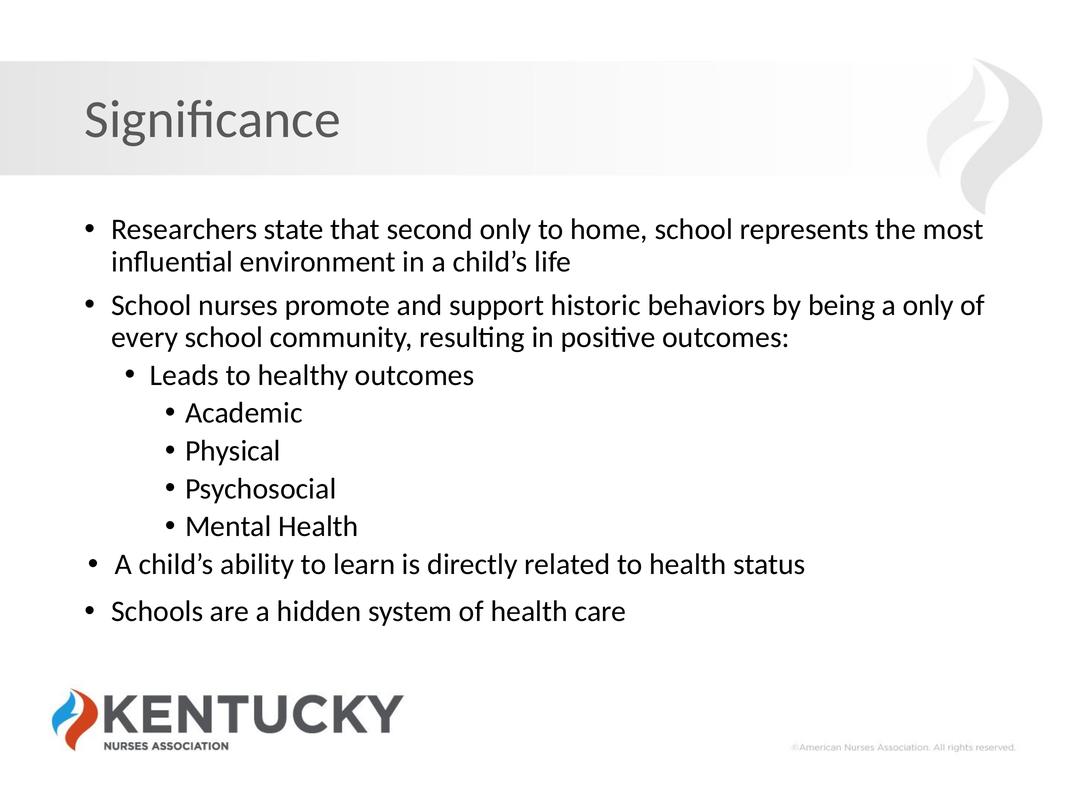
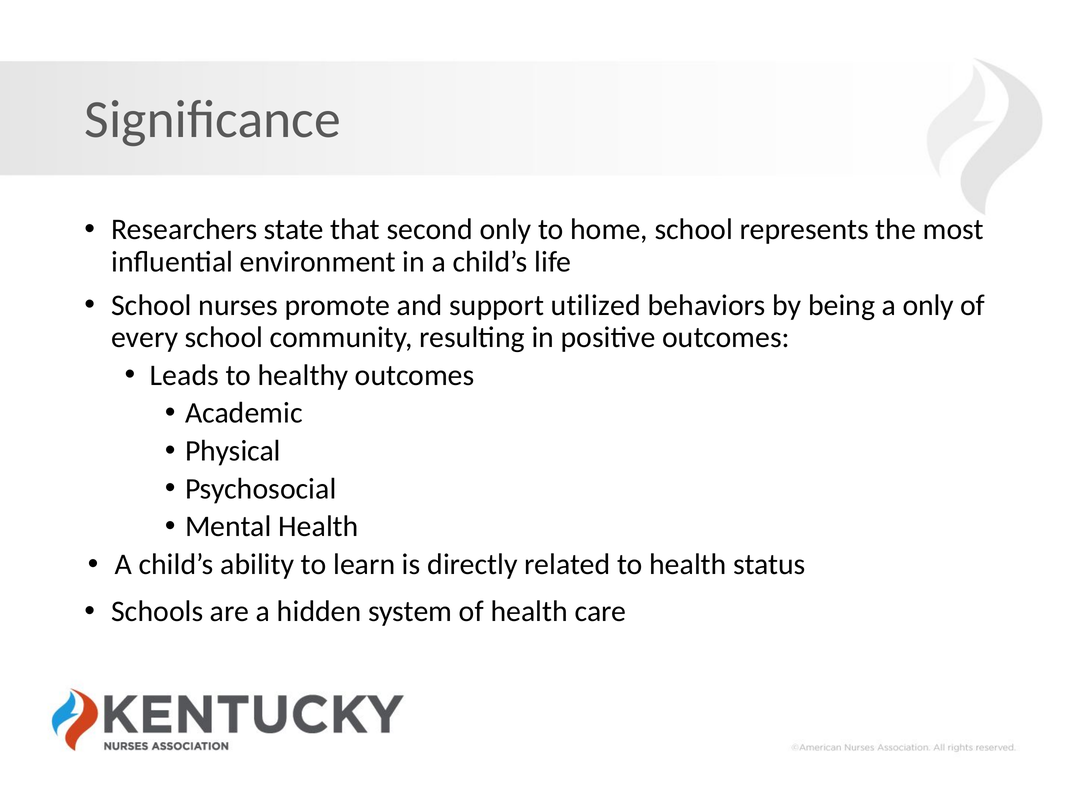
historic: historic -> utilized
